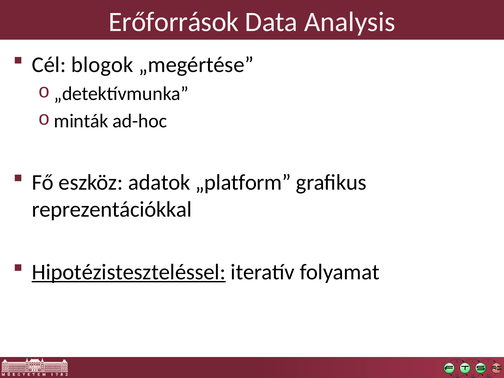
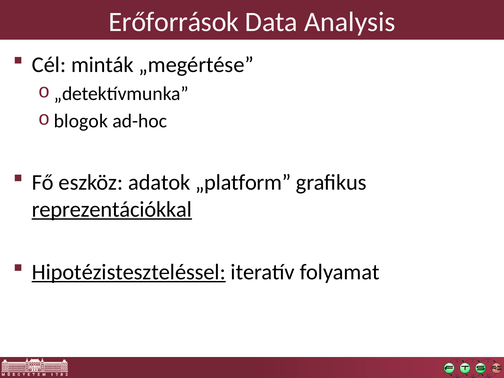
blogok: blogok -> minták
minták: minták -> blogok
reprezentációkkal underline: none -> present
